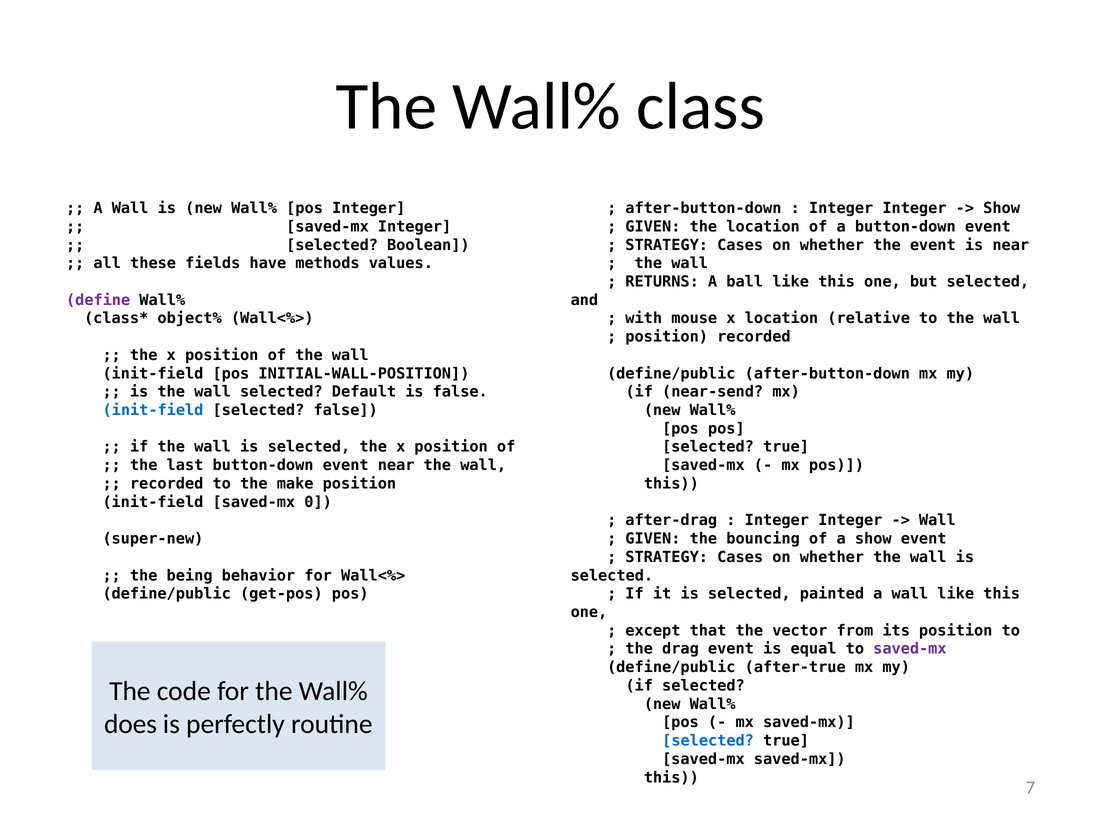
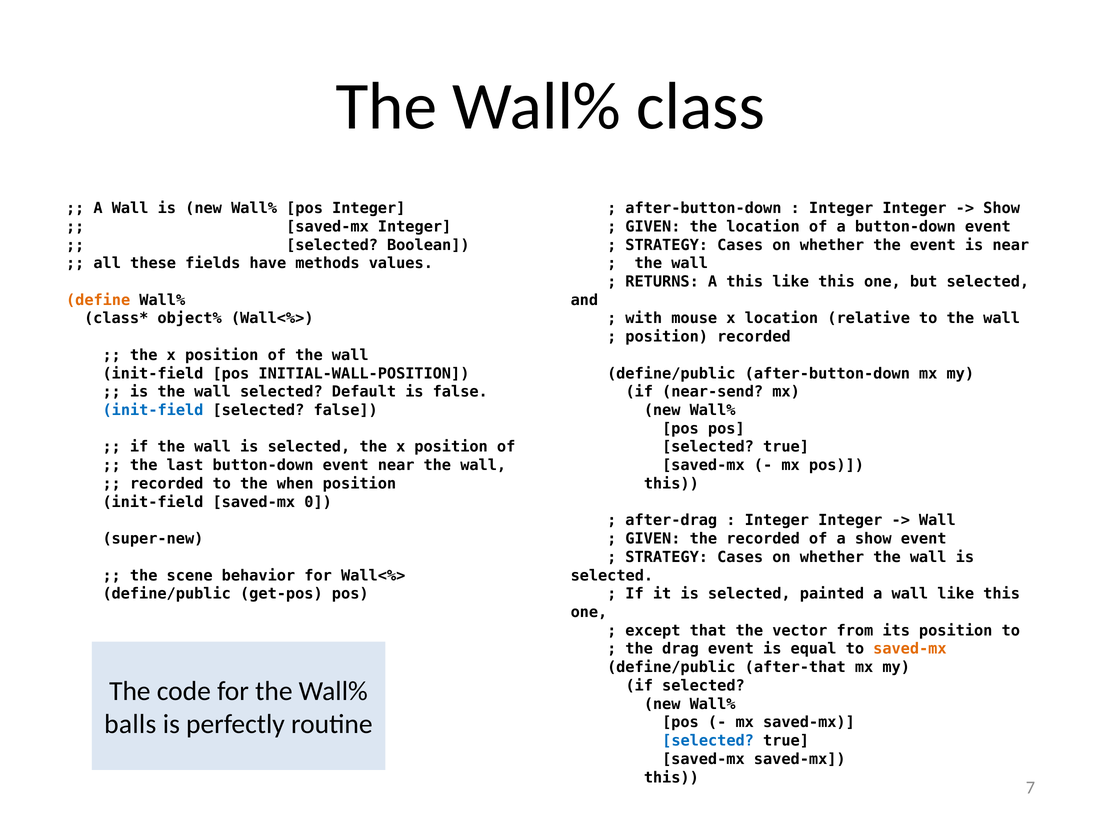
A ball: ball -> this
define colour: purple -> orange
make: make -> when
the bouncing: bouncing -> recorded
being: being -> scene
saved-mx at (910, 650) colour: purple -> orange
after-true: after-true -> after-that
does: does -> balls
